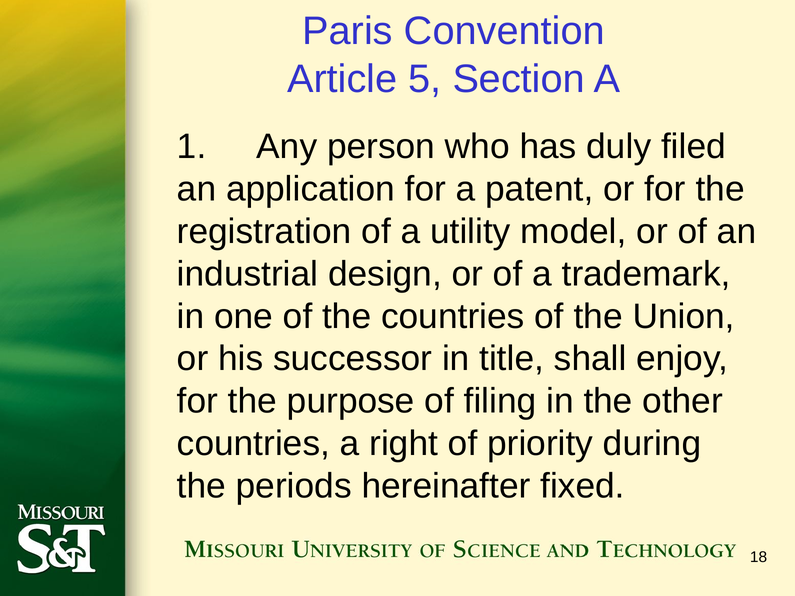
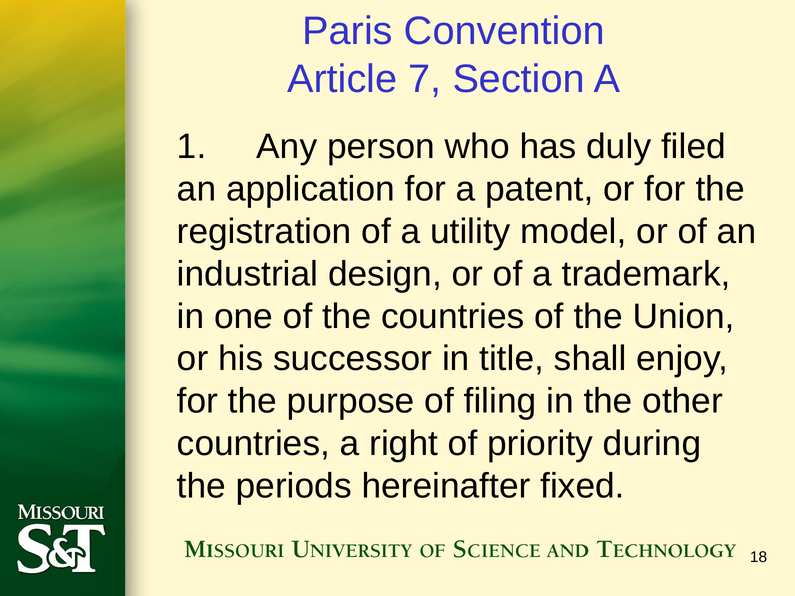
5: 5 -> 7
